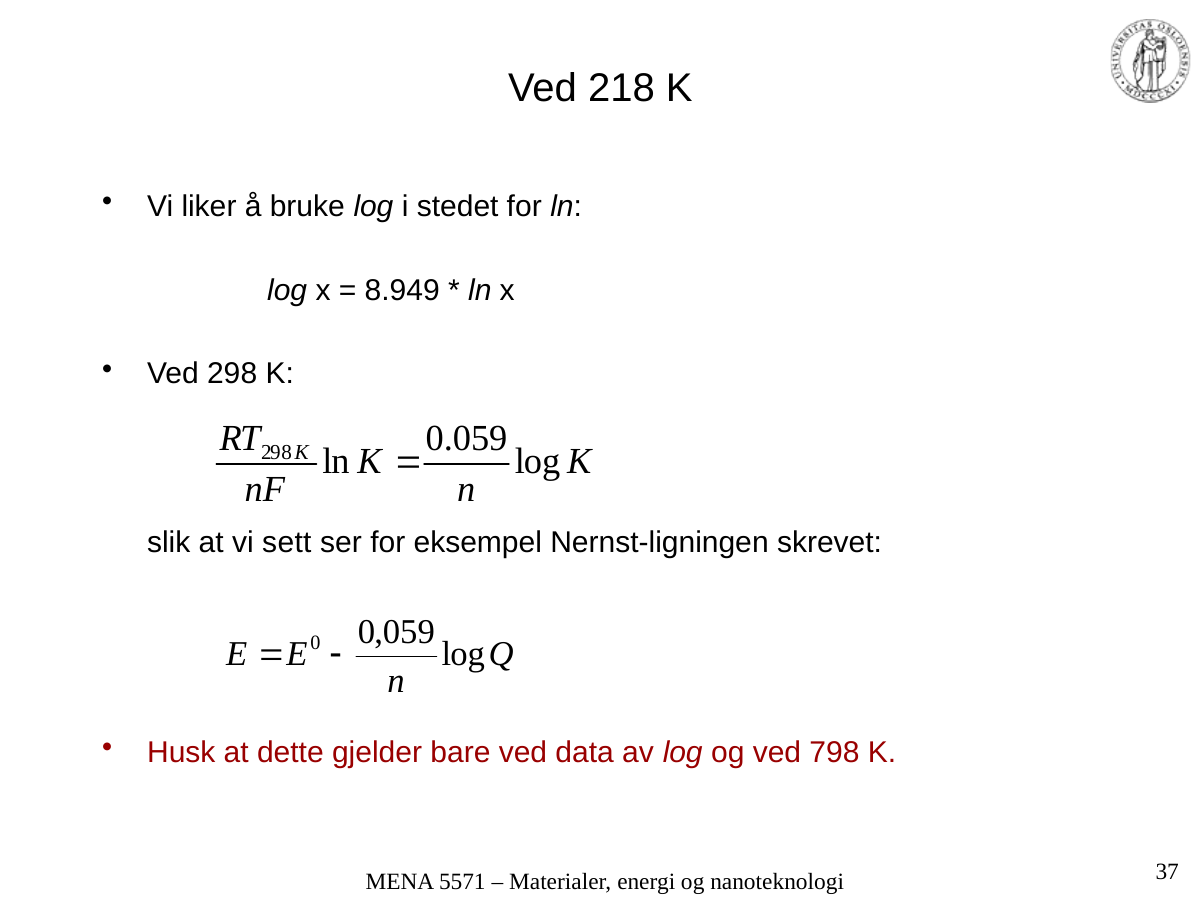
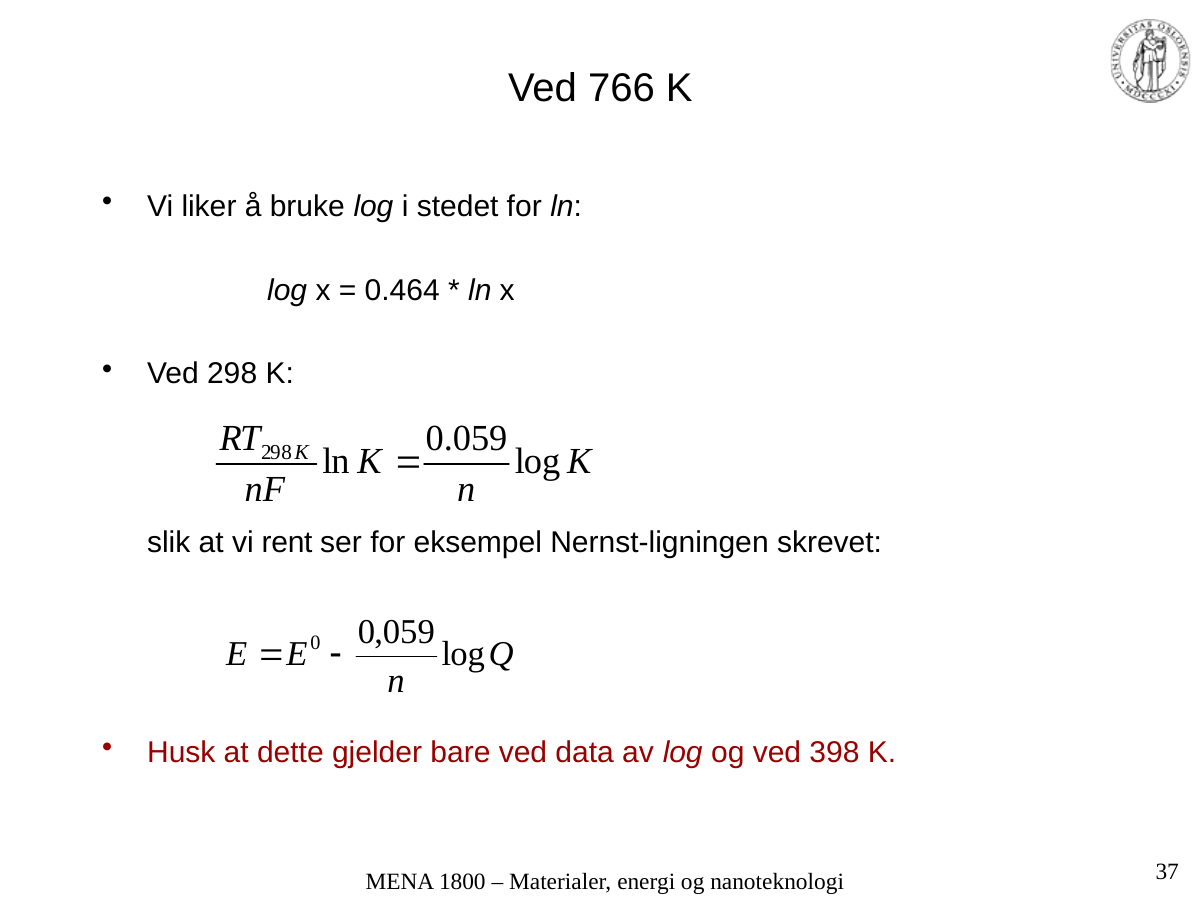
218: 218 -> 766
8.949: 8.949 -> 0.464
sett: sett -> rent
798: 798 -> 398
5571: 5571 -> 1800
